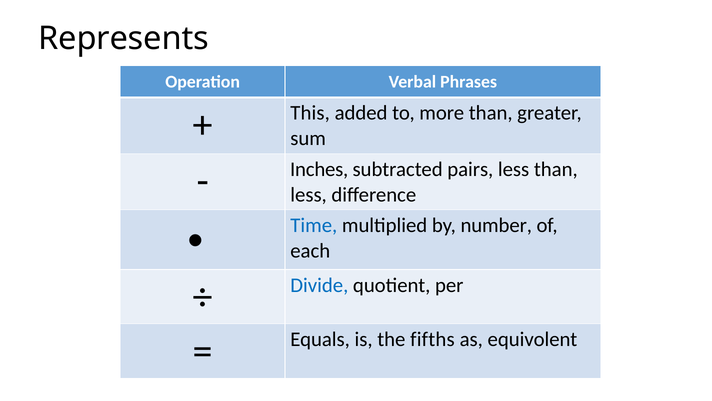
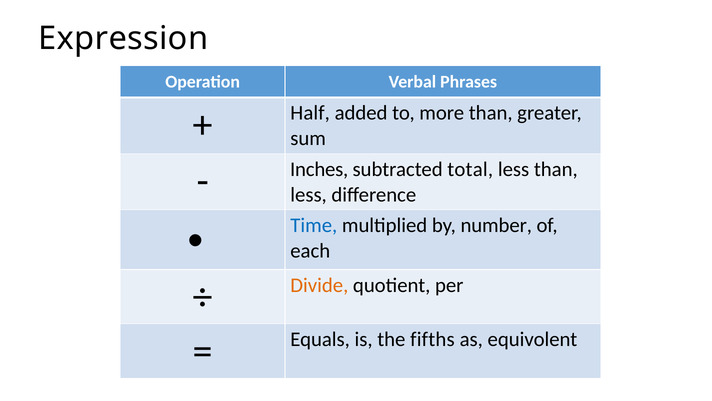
Represents: Represents -> Expression
This: This -> Half
pairs: pairs -> total
Divide colour: blue -> orange
